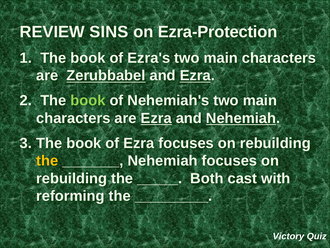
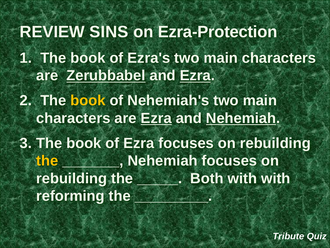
book at (88, 100) colour: light green -> yellow
Both cast: cast -> with
Victory: Victory -> Tribute
